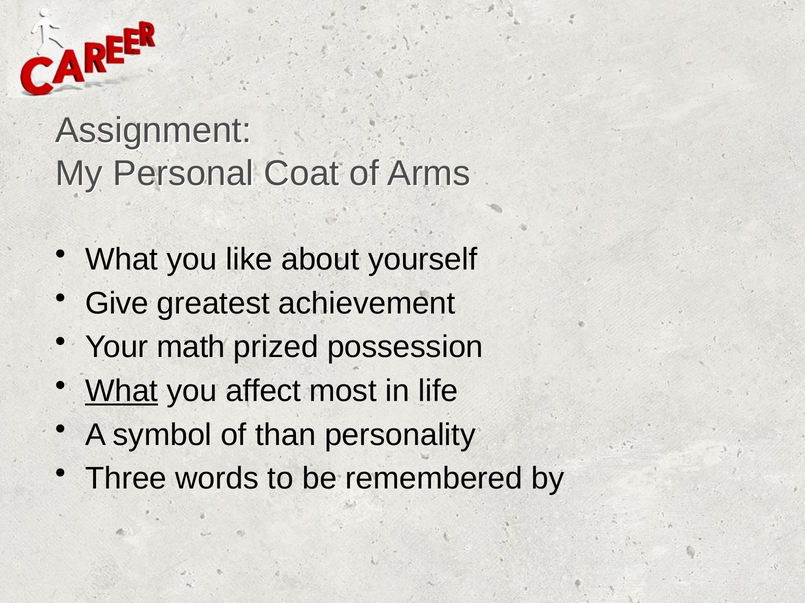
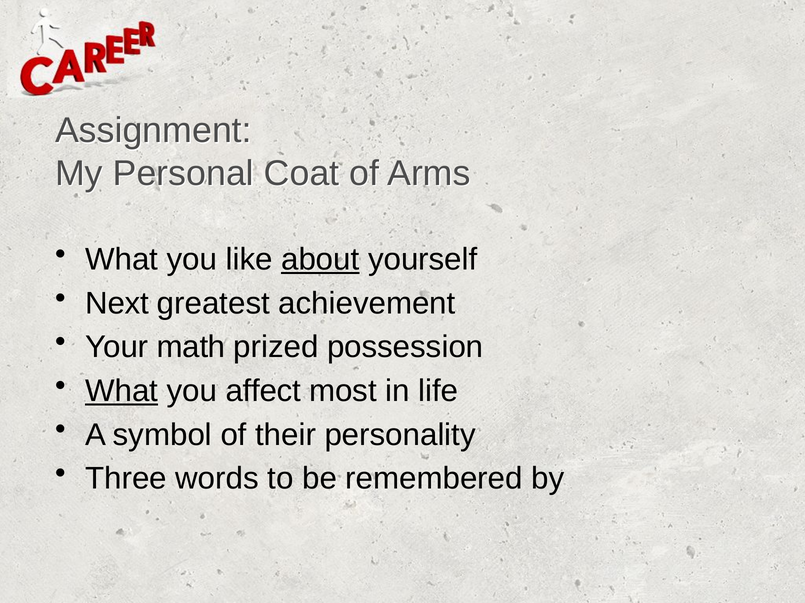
about underline: none -> present
Give: Give -> Next
than: than -> their
